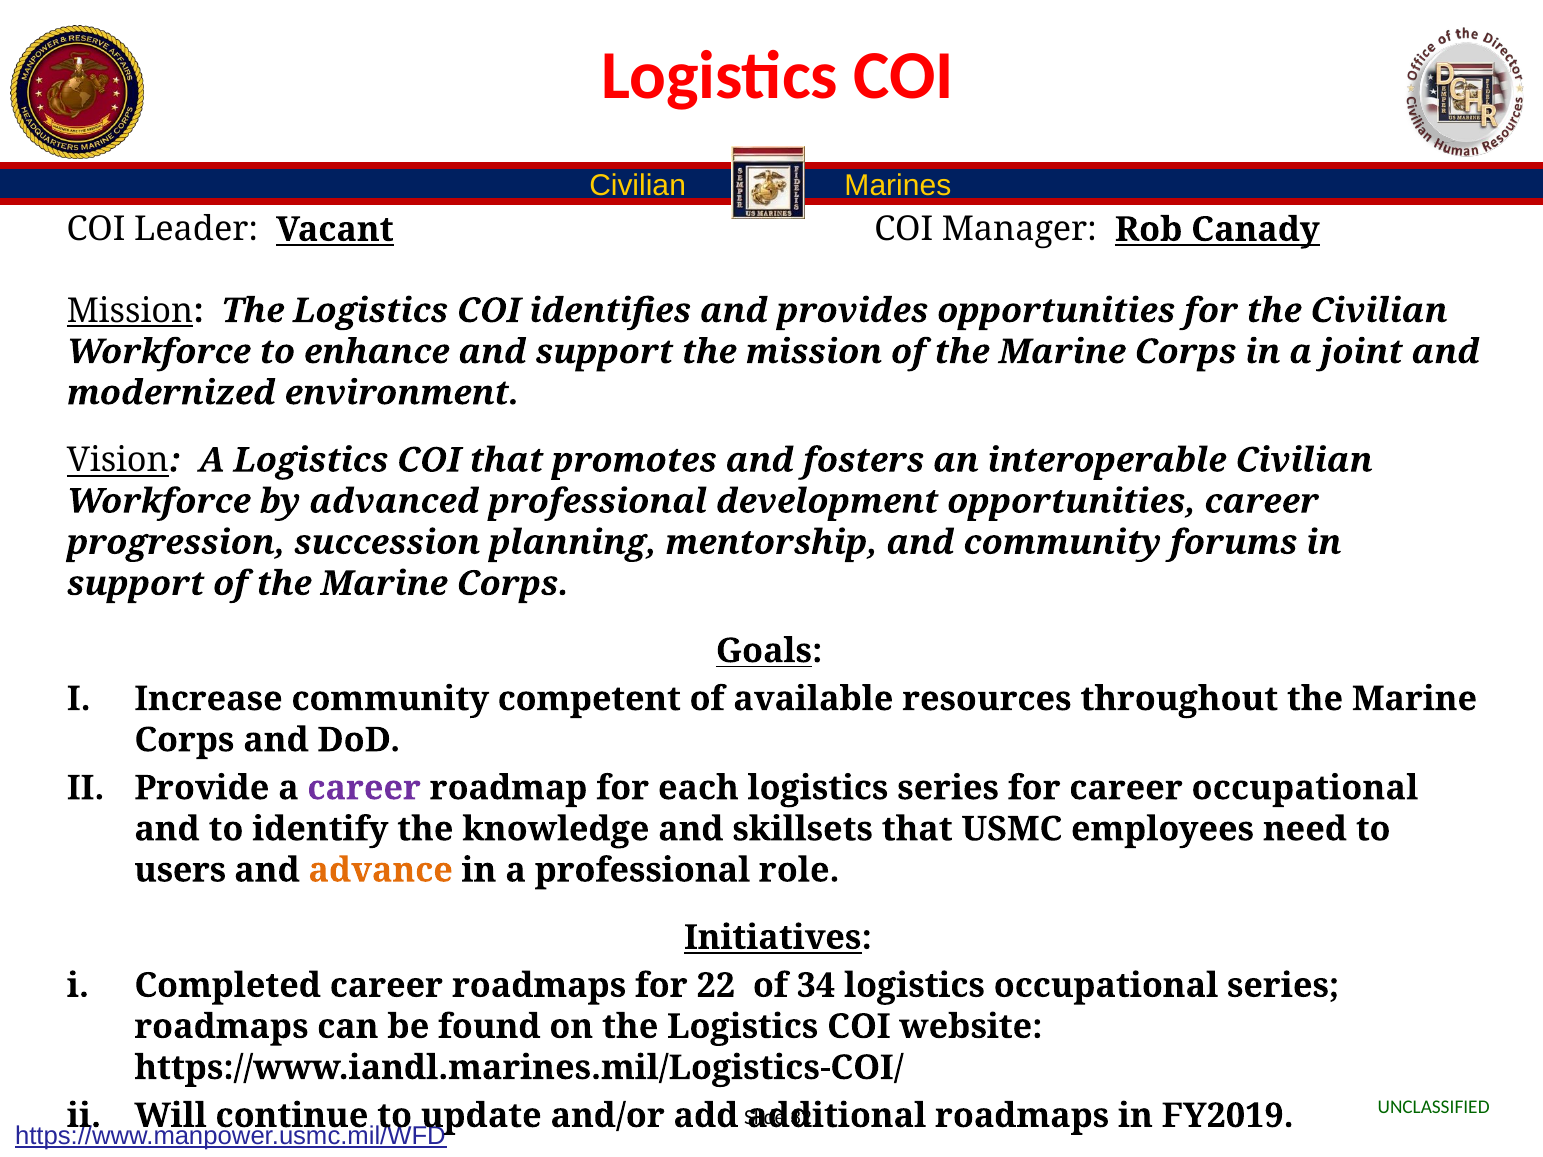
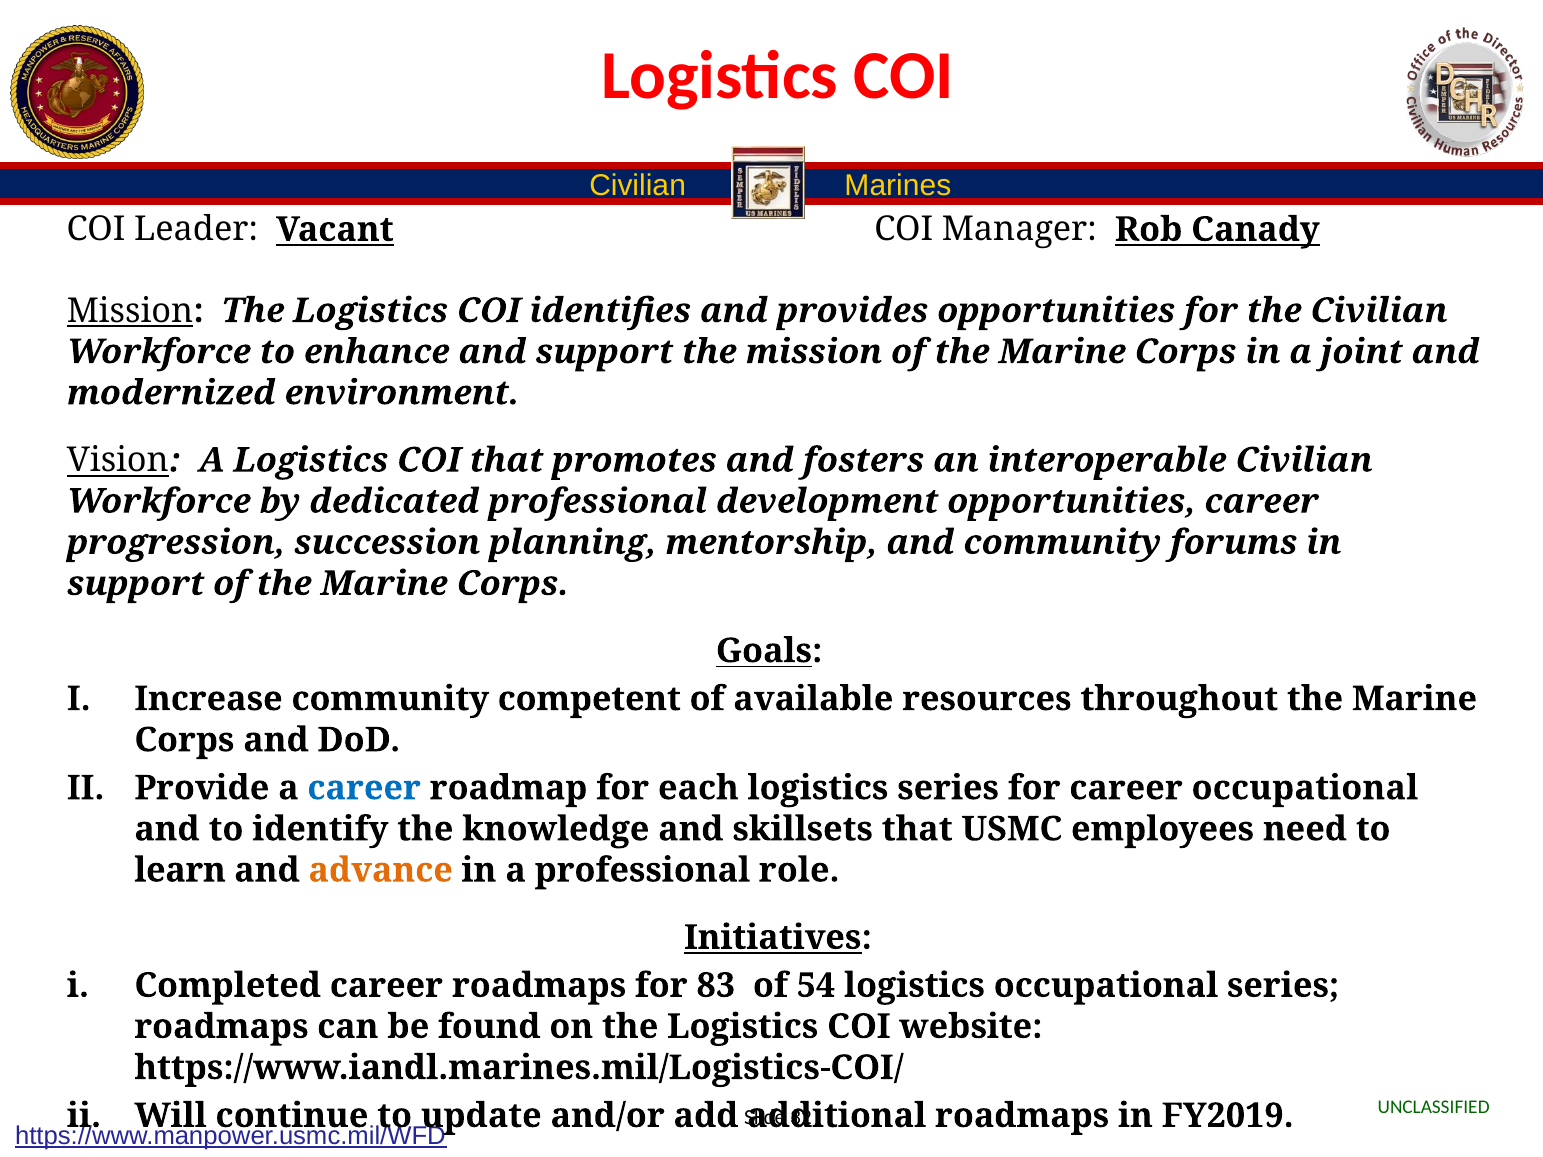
advanced: advanced -> dedicated
career at (364, 788) colour: purple -> blue
users: users -> learn
22: 22 -> 83
34: 34 -> 54
